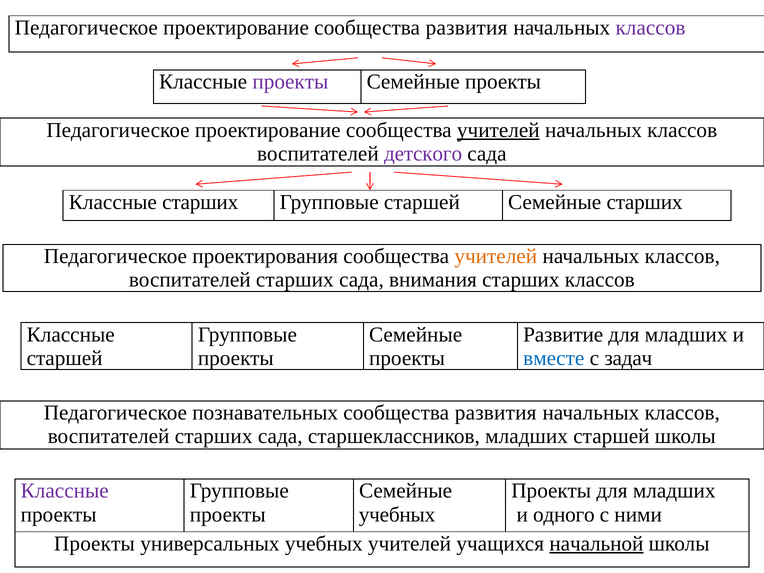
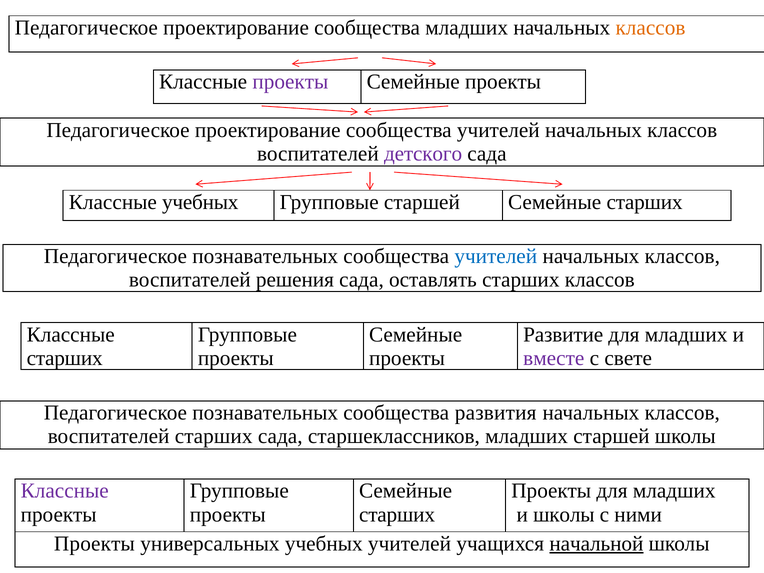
проектирование сообщества развития: развития -> младших
классов at (651, 28) colour: purple -> orange
учителей at (498, 130) underline: present -> none
Классные старших: старших -> учебных
проектирования at (265, 256): проектирования -> познавательных
учителей at (496, 256) colour: orange -> blue
старших at (295, 280): старших -> решения
внимания: внимания -> оставлять
старшей at (65, 358): старшей -> старших
вместе colour: blue -> purple
задач: задач -> свете
учебных at (397, 514): учебных -> старших
и одного: одного -> школы
